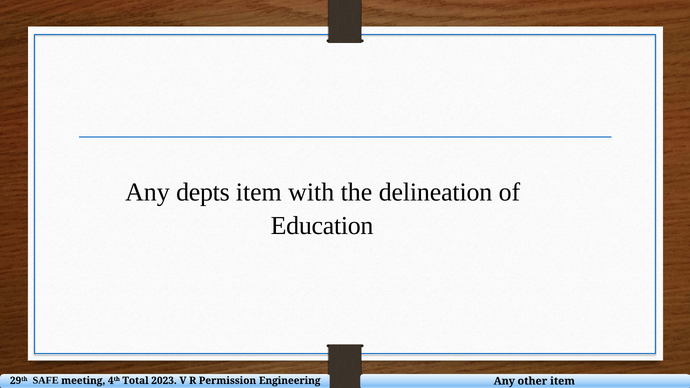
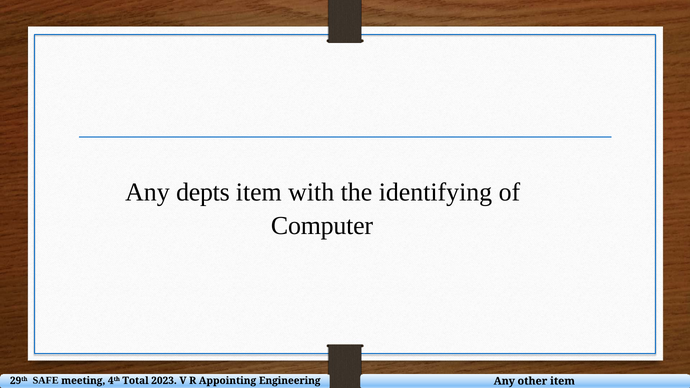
delineation: delineation -> identifying
Education: Education -> Computer
Permission: Permission -> Appointing
